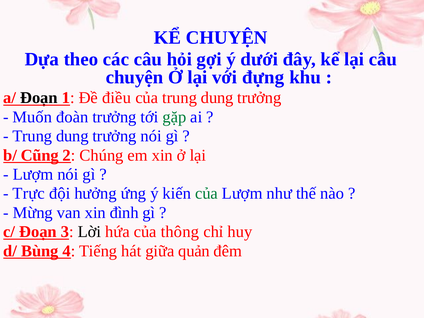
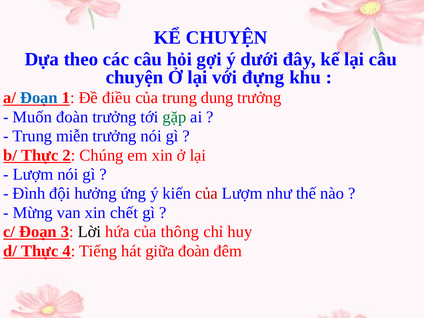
Đoạn at (39, 98) colour: black -> blue
dung at (72, 136): dung -> miễn
b/ Cũng: Cũng -> Thực
Trực: Trực -> Đình
của at (207, 194) colour: green -> red
đình: đình -> chết
d/ Bùng: Bùng -> Thực
giữa quản: quản -> đoàn
